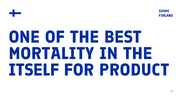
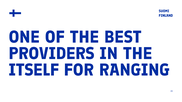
MORTALITY: MORTALITY -> PROVIDERS
PRODUCT: PRODUCT -> RANGING
